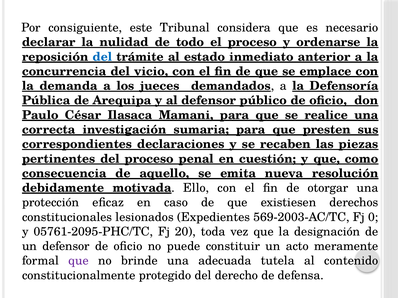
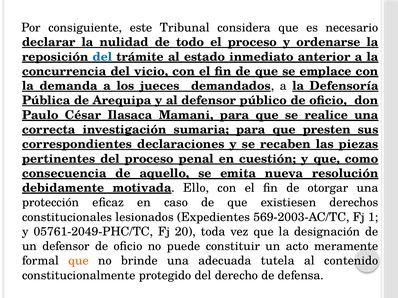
0: 0 -> 1
05761-2095-PHC/TC: 05761-2095-PHC/TC -> 05761-2049-PHC/TC
que at (79, 261) colour: purple -> orange
